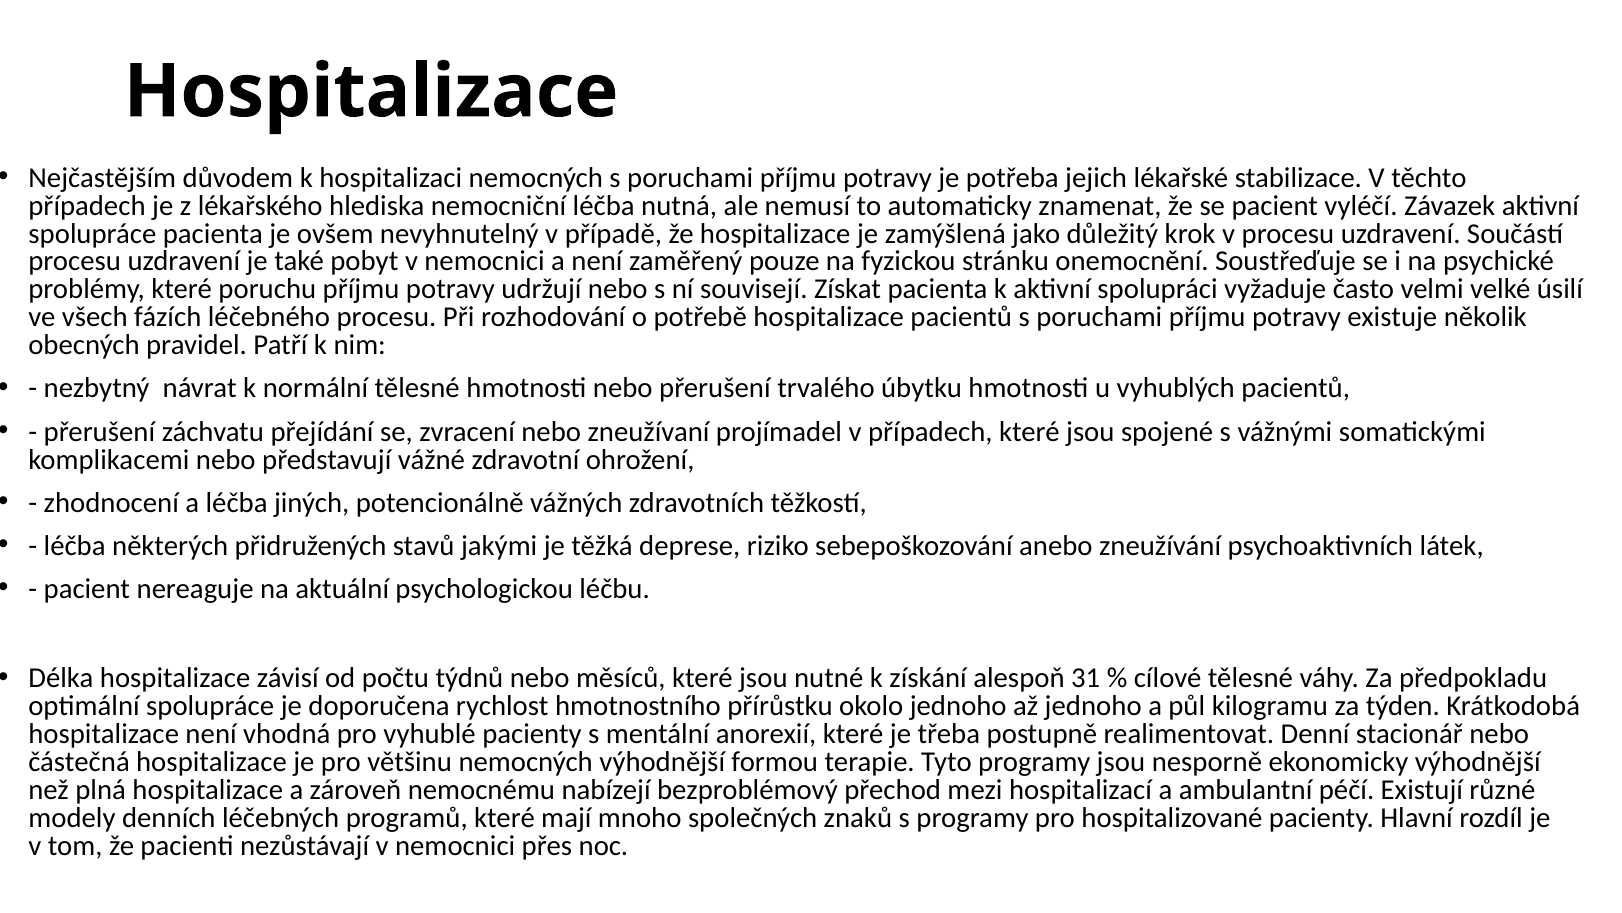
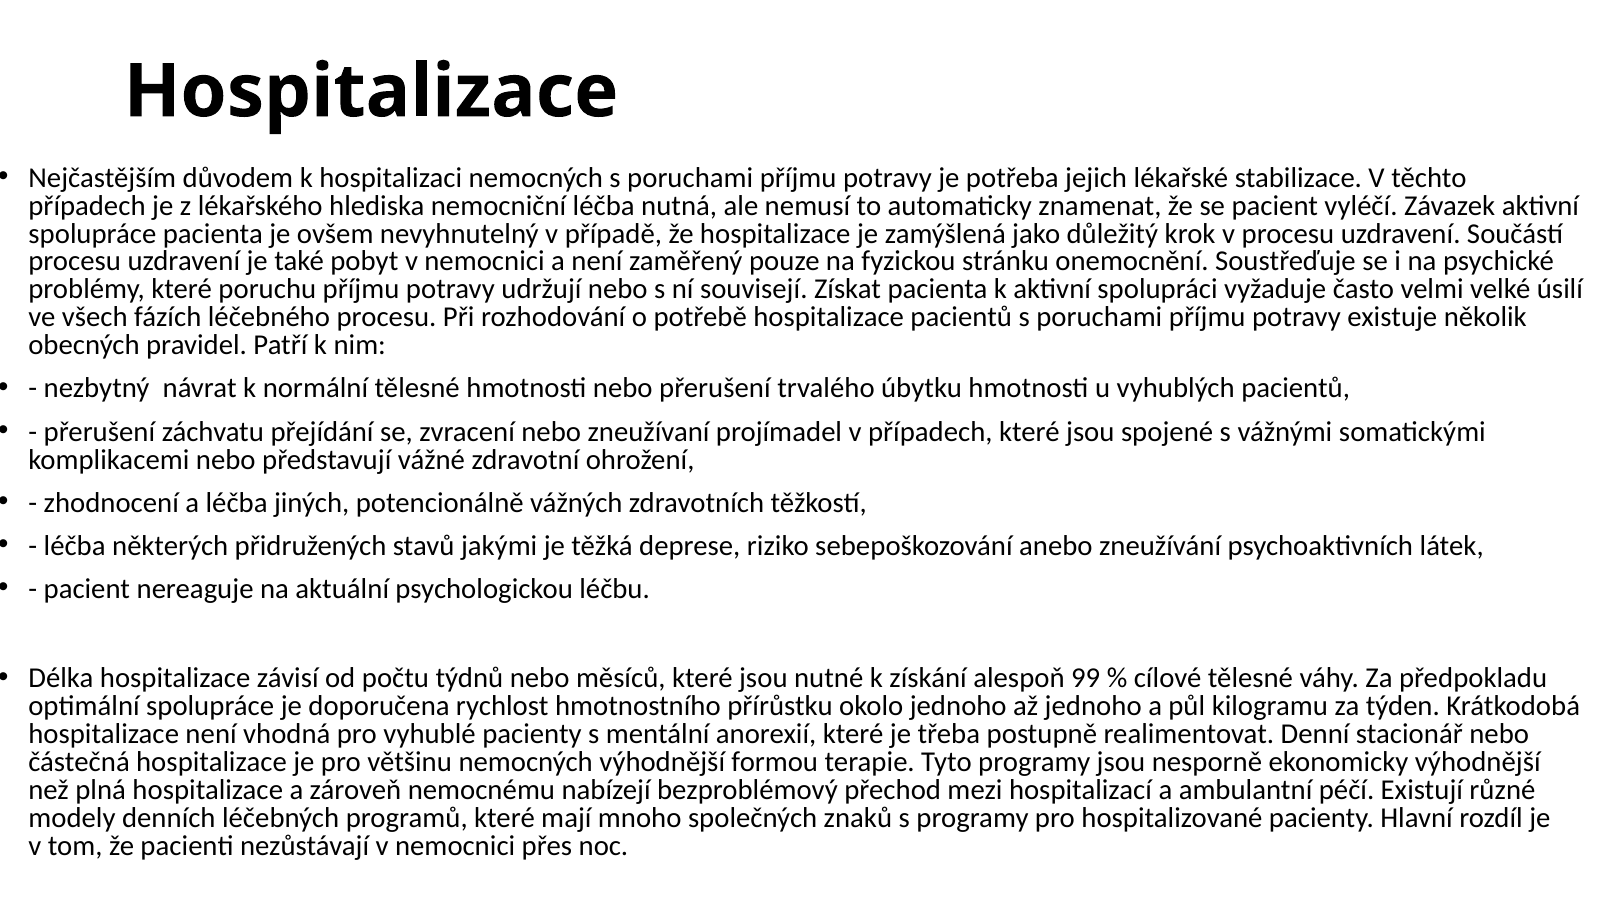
31: 31 -> 99
